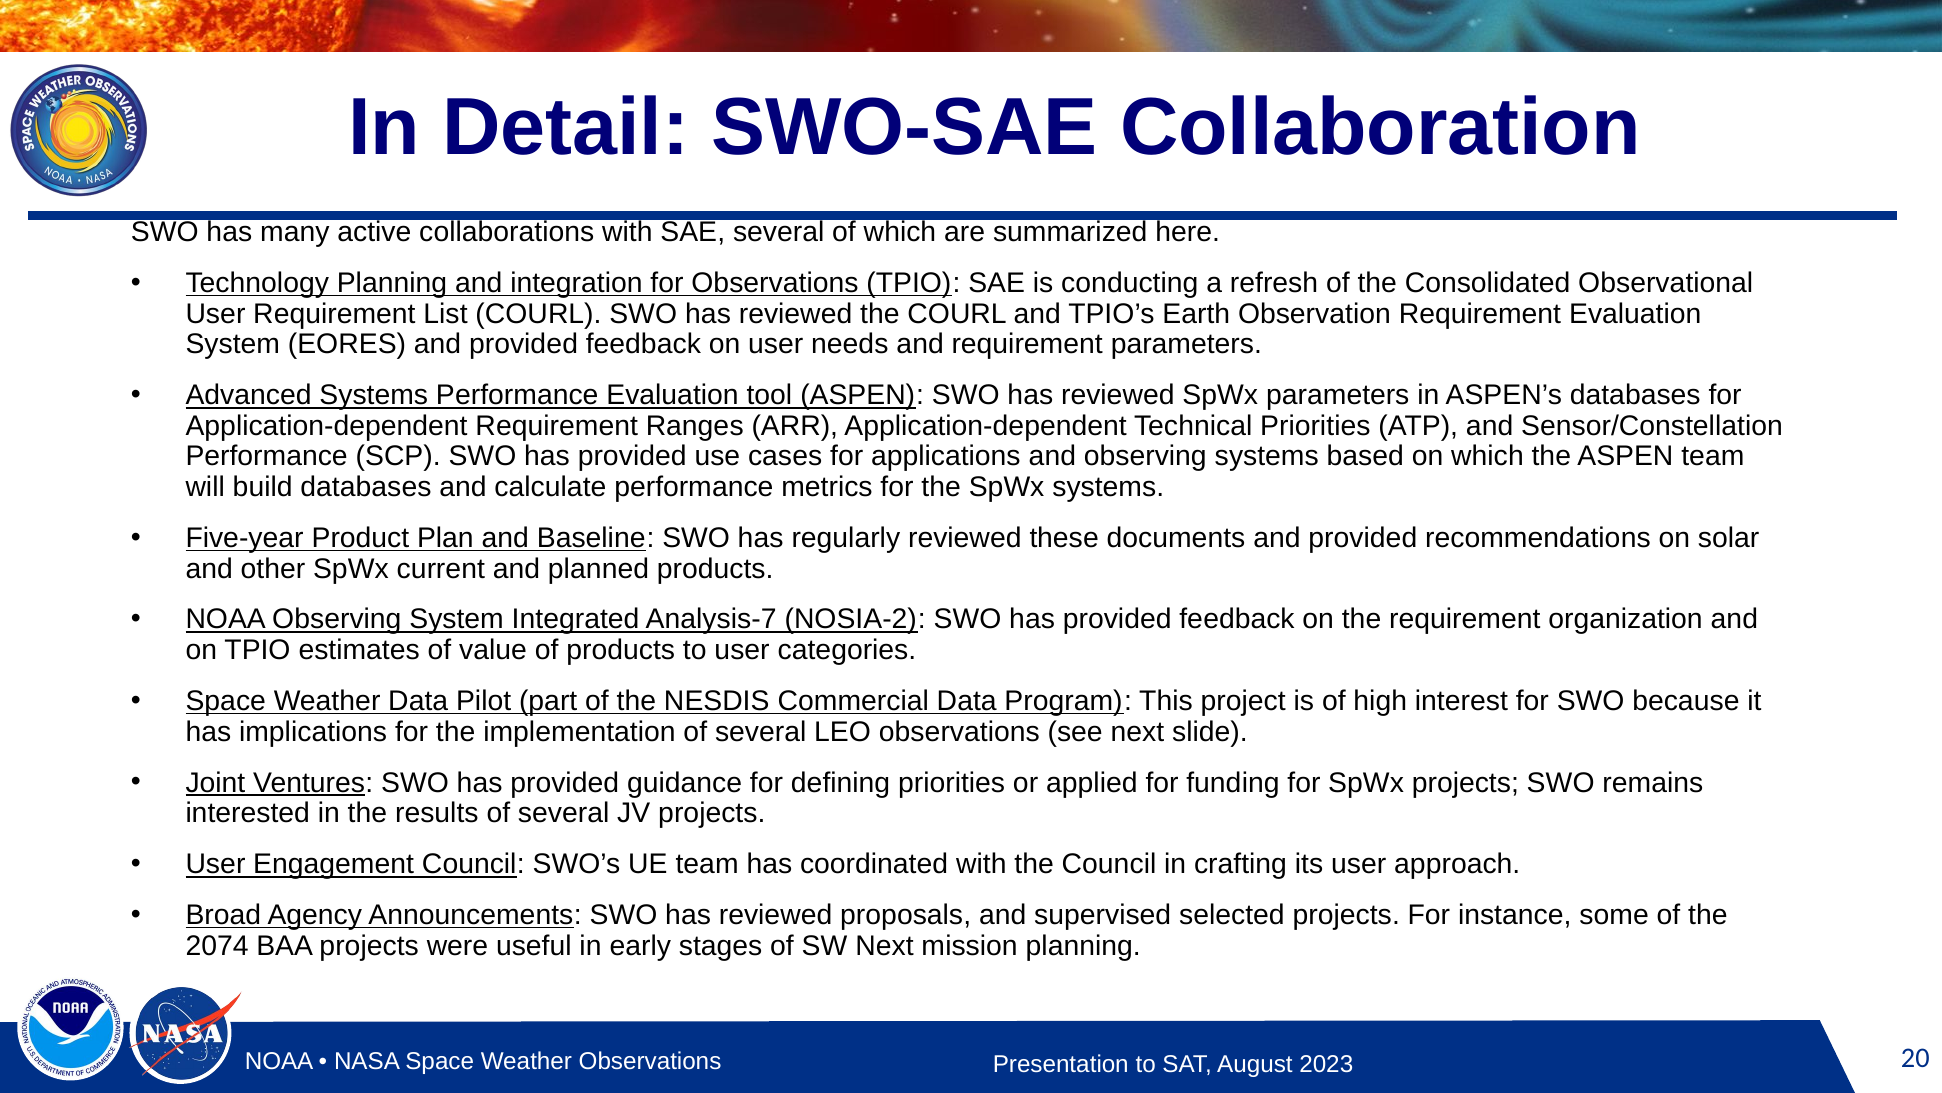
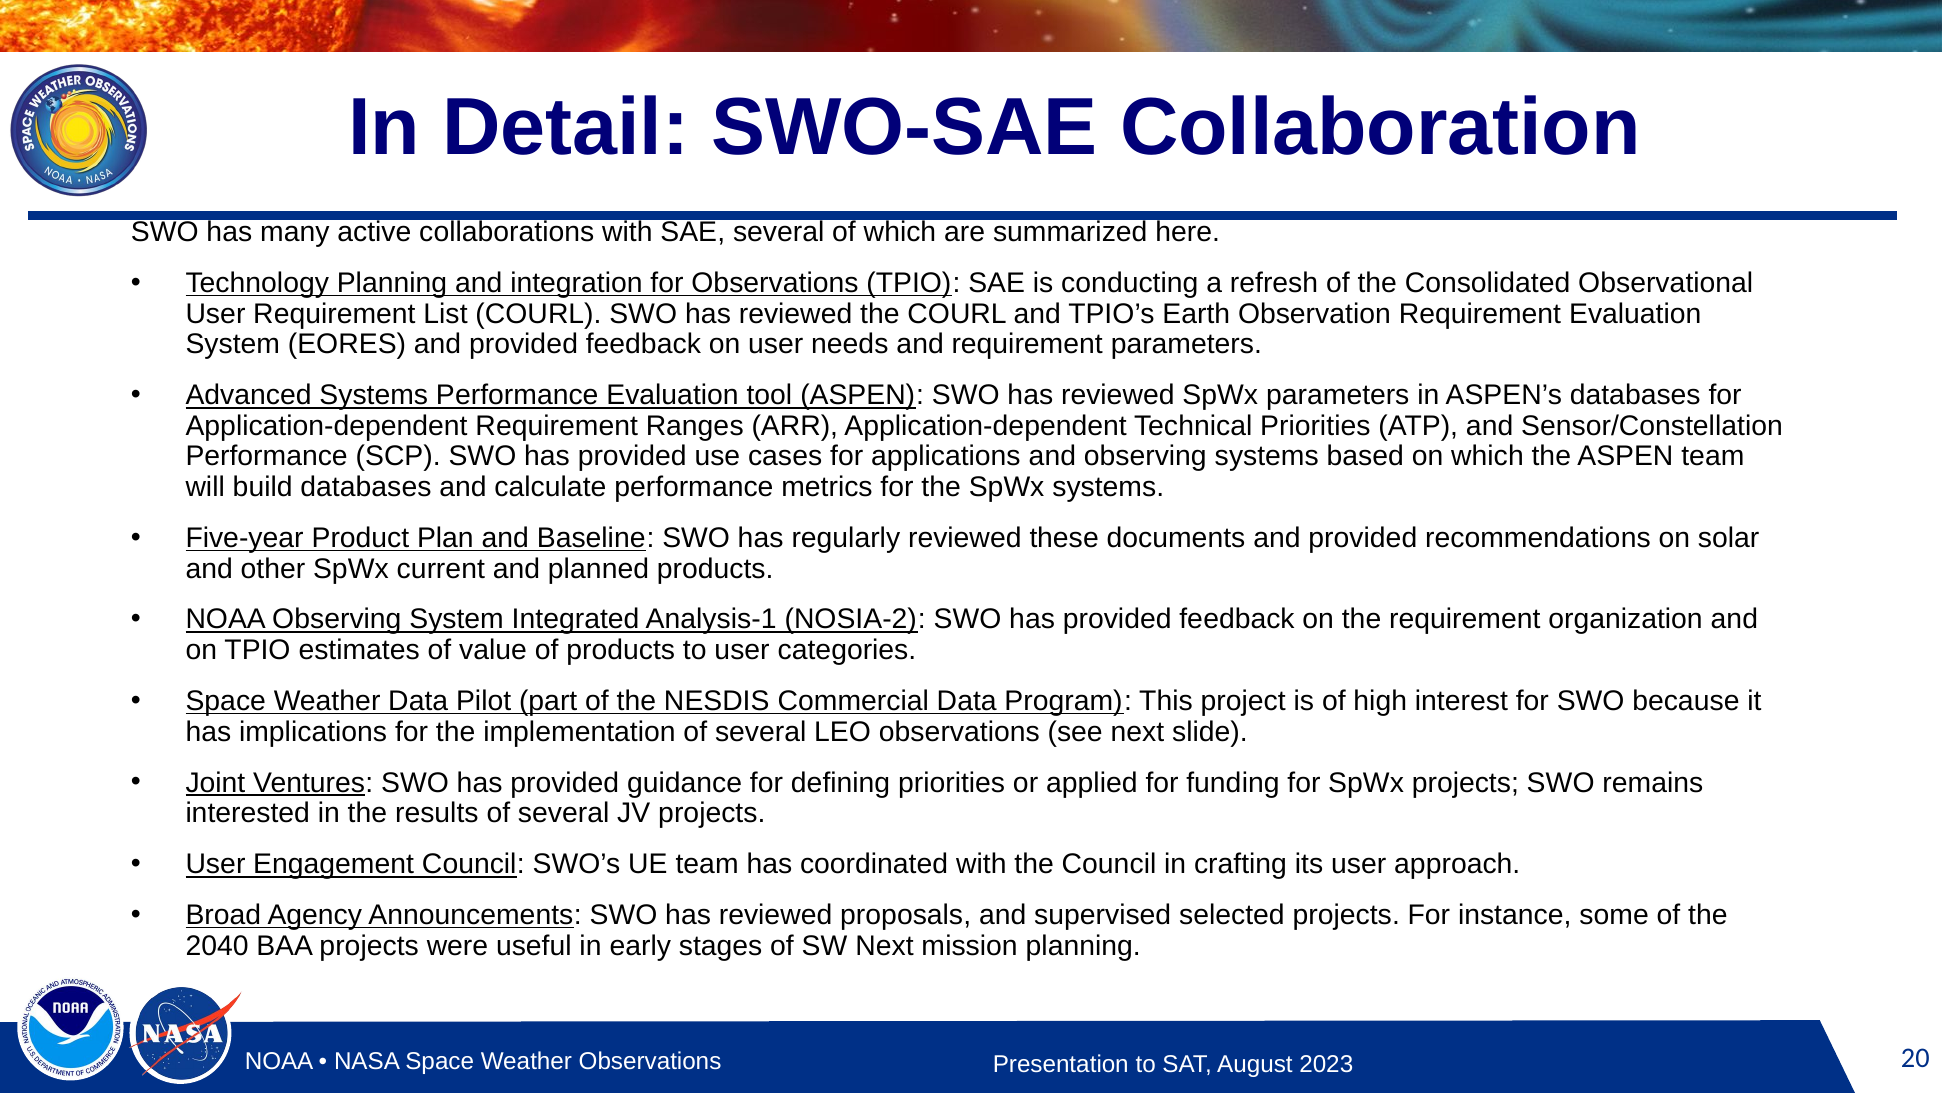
Analysis-7: Analysis-7 -> Analysis-1
2074: 2074 -> 2040
